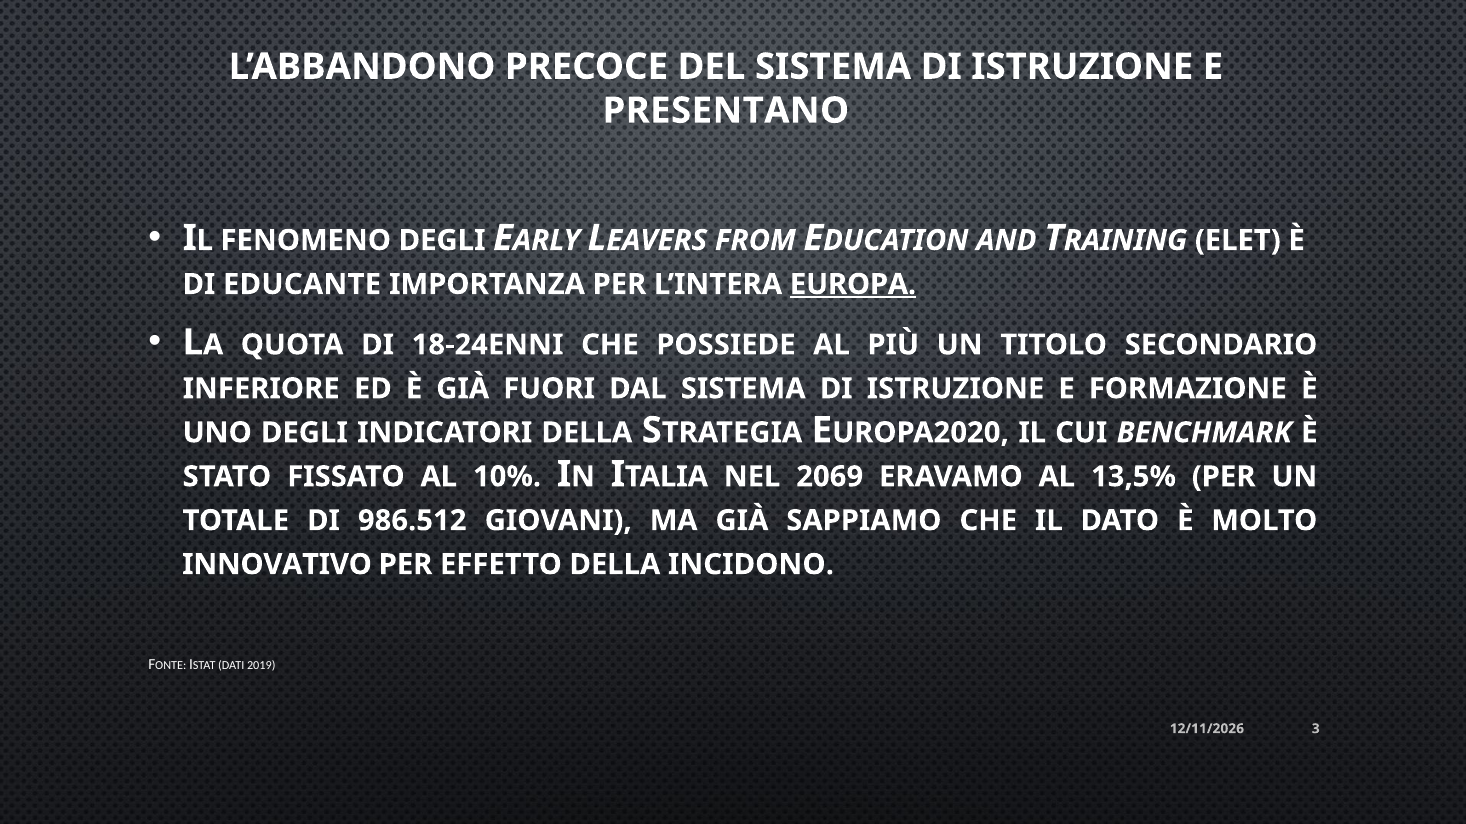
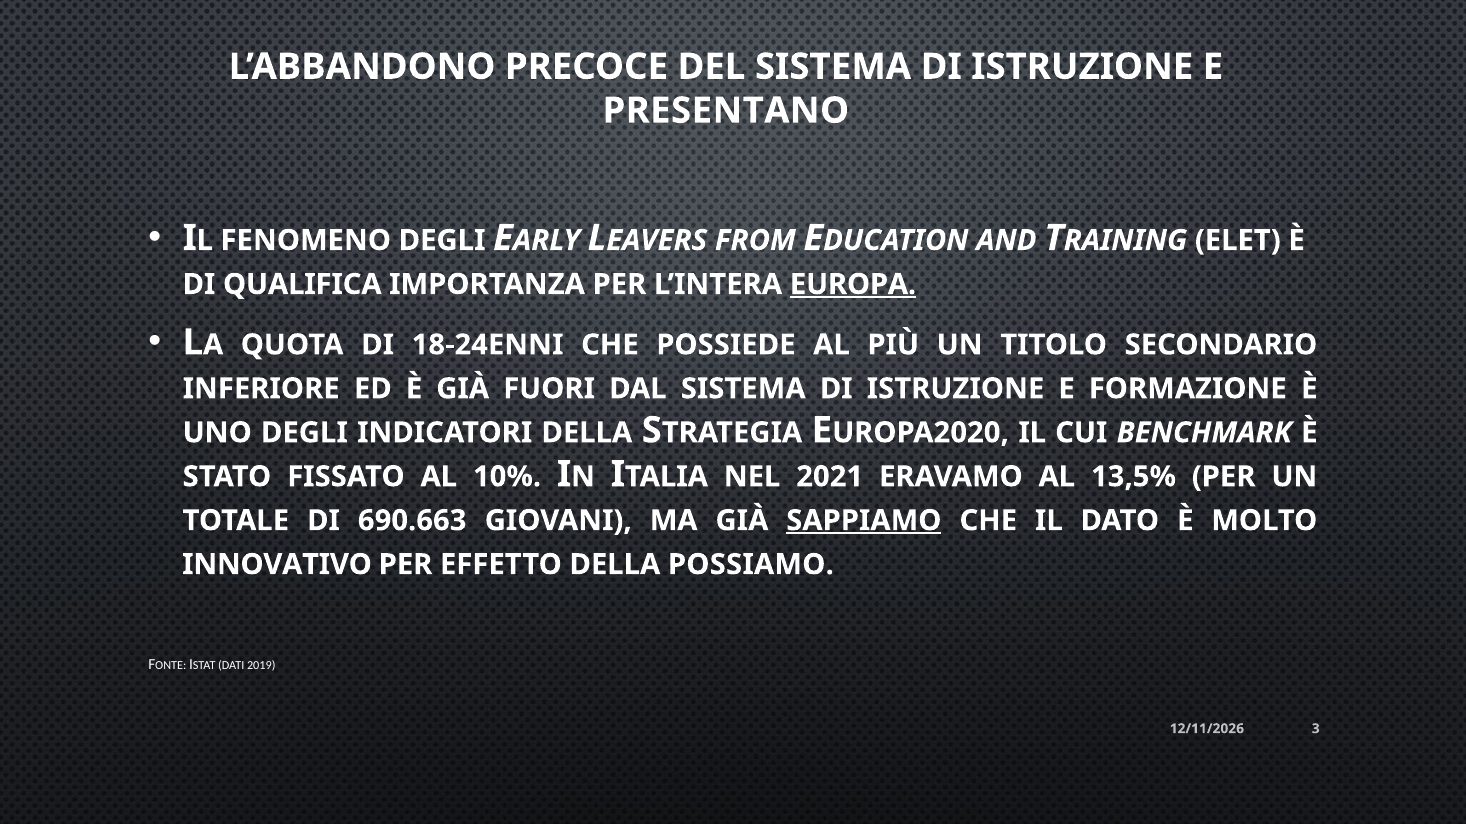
EDUCANTE: EDUCANTE -> QUALIFICA
2069: 2069 -> 2021
986.512: 986.512 -> 690.663
SAPPIAMO underline: none -> present
INCIDONO: INCIDONO -> POSSIAMO
